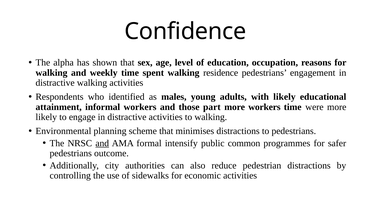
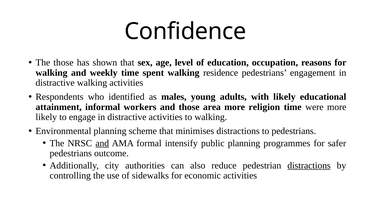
The alpha: alpha -> those
part: part -> area
more workers: workers -> religion
public common: common -> planning
distractions at (309, 165) underline: none -> present
